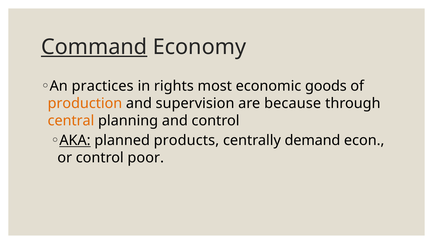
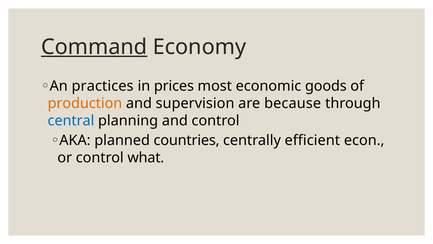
rights: rights -> prices
central colour: orange -> blue
AKA underline: present -> none
products: products -> countries
demand: demand -> efficient
poor: poor -> what
